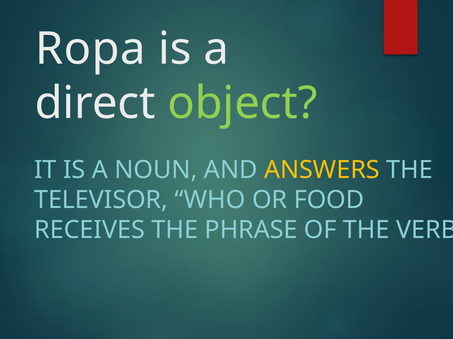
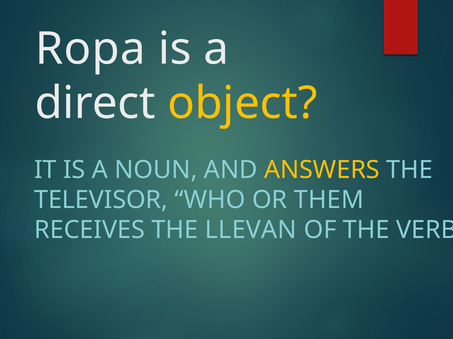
object colour: light green -> yellow
FOOD: FOOD -> THEM
PHRASE: PHRASE -> LLEVAN
